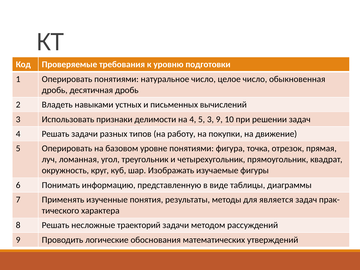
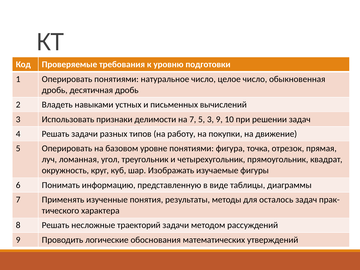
на 4: 4 -> 7
является: является -> осталось
